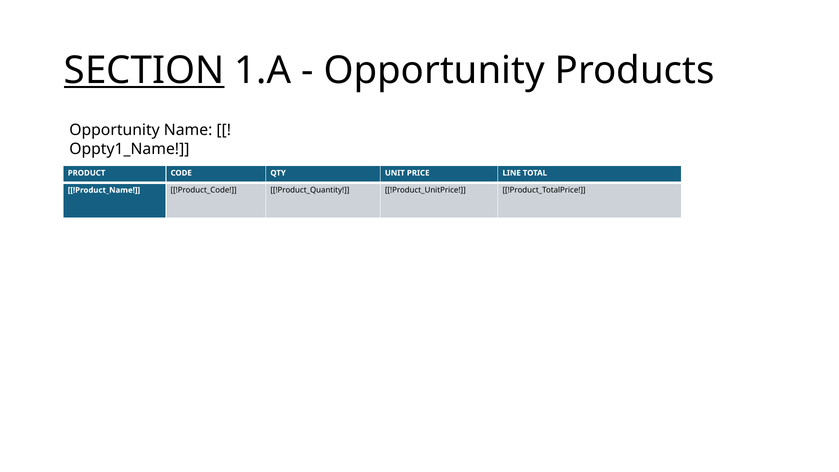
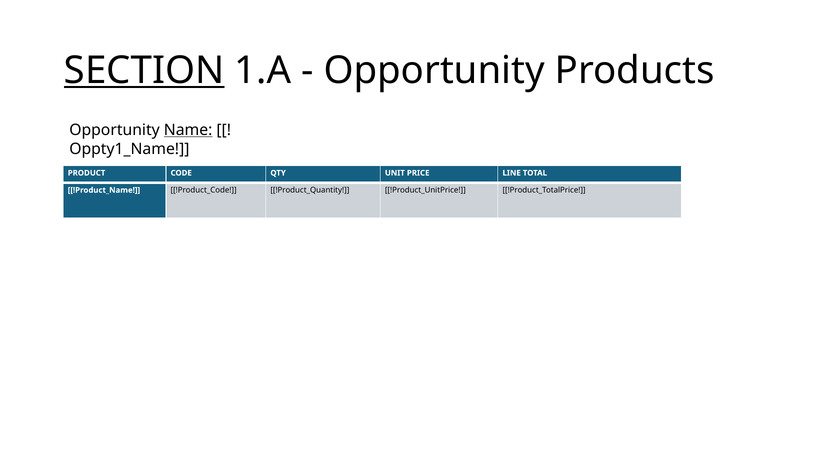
Name underline: none -> present
